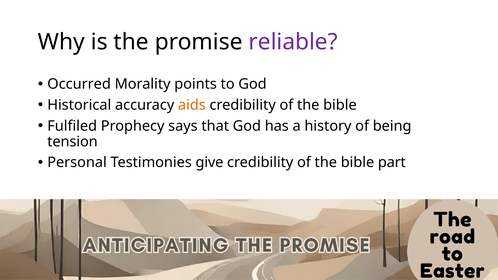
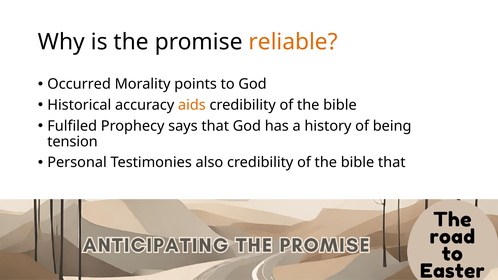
reliable colour: purple -> orange
give: give -> also
bible part: part -> that
